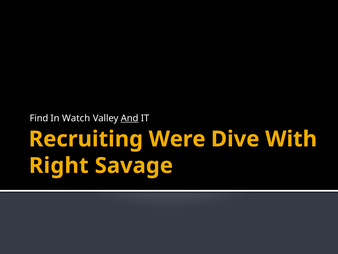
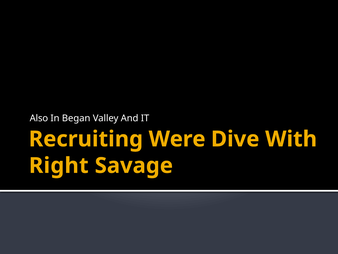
Find: Find -> Also
Watch: Watch -> Began
And underline: present -> none
